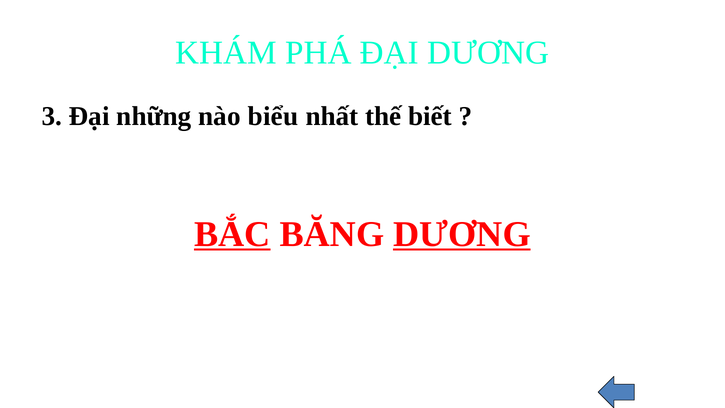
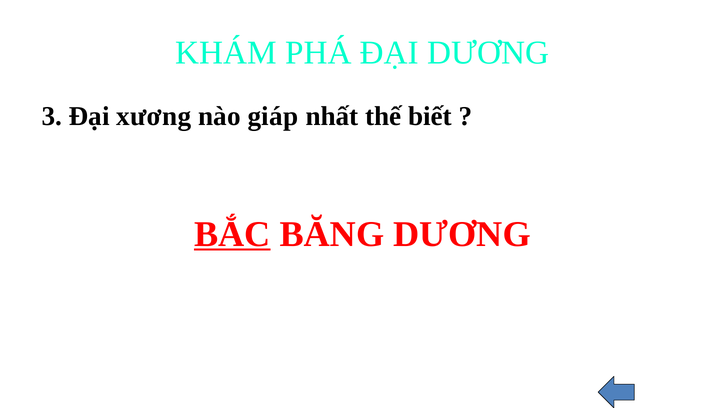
những: những -> xương
biểu: biểu -> giáp
DƯƠNG at (462, 234) underline: present -> none
